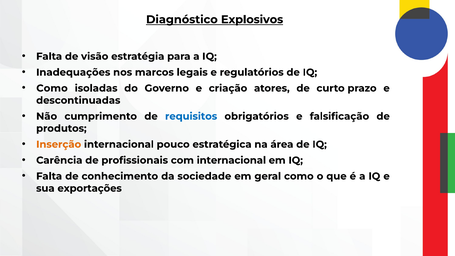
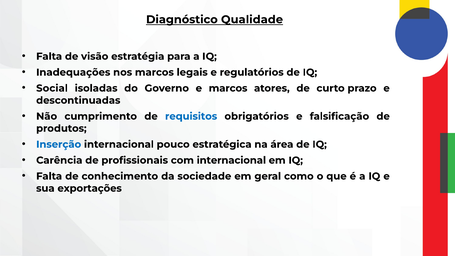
Explosivos: Explosivos -> Qualidade
Como at (52, 88): Como -> Social
e criação: criação -> marcos
Inserção colour: orange -> blue
